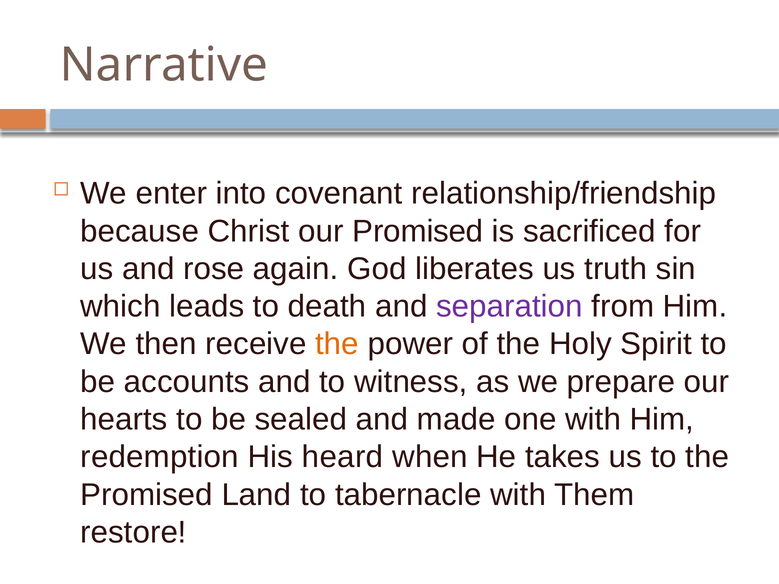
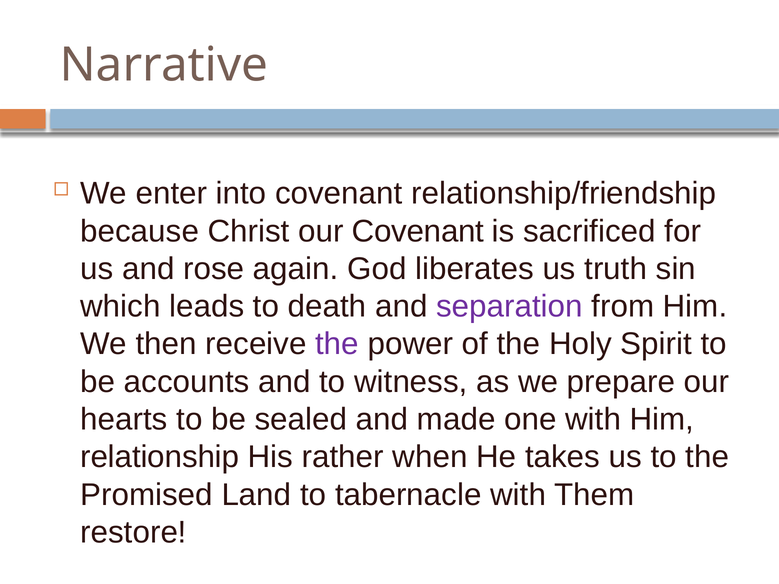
our Promised: Promised -> Covenant
the at (337, 344) colour: orange -> purple
redemption: redemption -> relationship
heard: heard -> rather
